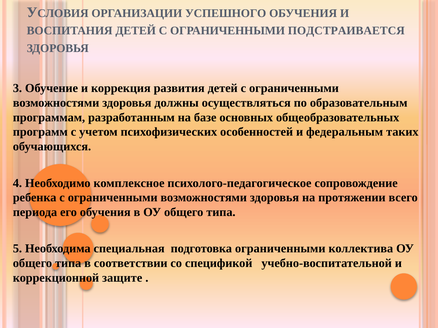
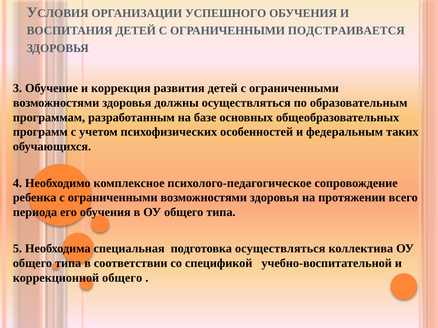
подготовка ограниченными: ограниченными -> осуществляться
коррекционной защите: защите -> общего
